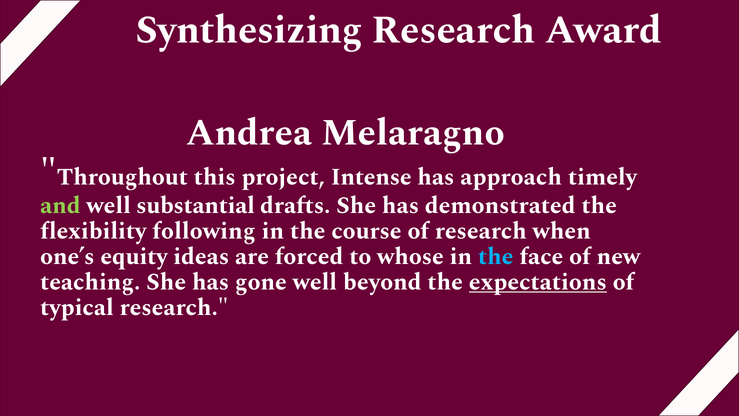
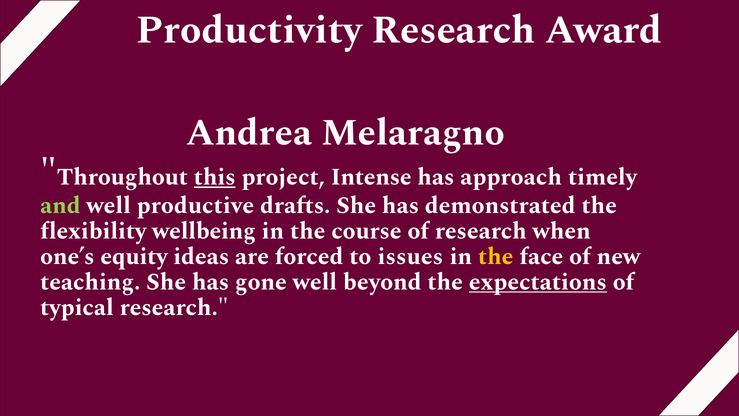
Synthesizing: Synthesizing -> Productivity
this underline: none -> present
substantial: substantial -> productive
following: following -> wellbeing
whose: whose -> issues
the at (496, 256) colour: light blue -> yellow
